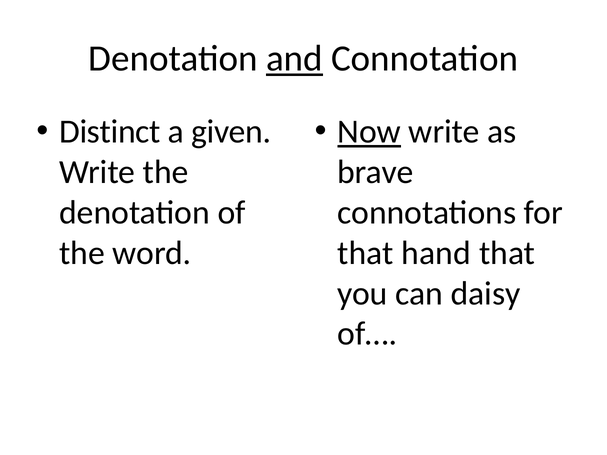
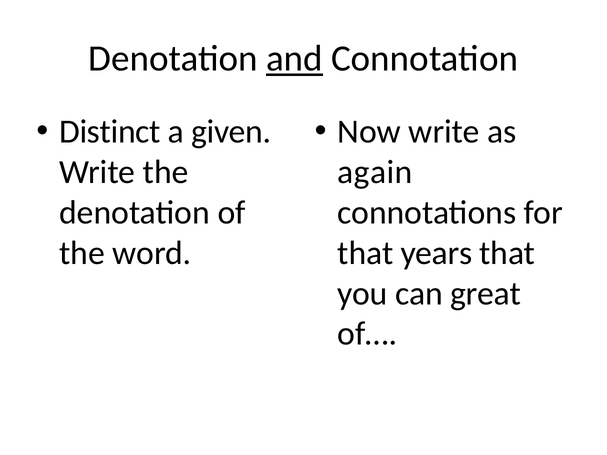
Now underline: present -> none
brave: brave -> again
hand: hand -> years
daisy: daisy -> great
